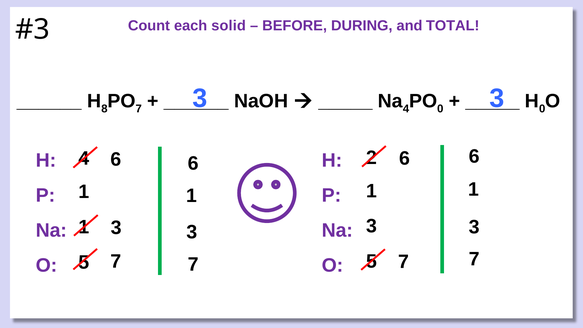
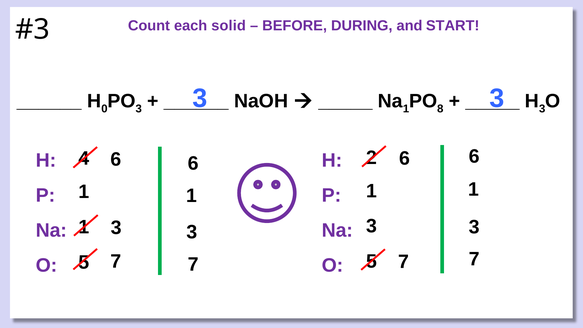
TOTAL: TOTAL -> START
8: 8 -> 0
7 at (139, 109): 7 -> 3
Na 4: 4 -> 1
0 at (440, 109): 0 -> 8
H 0: 0 -> 3
